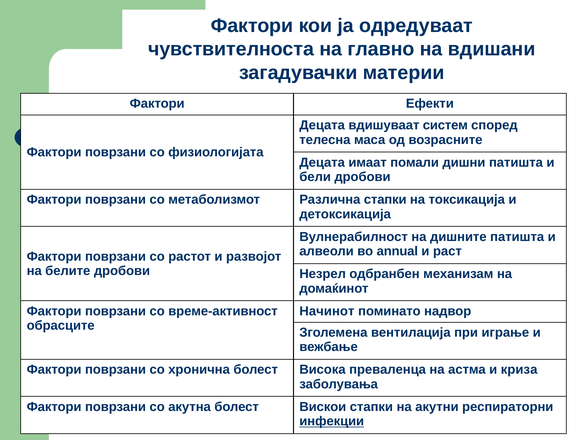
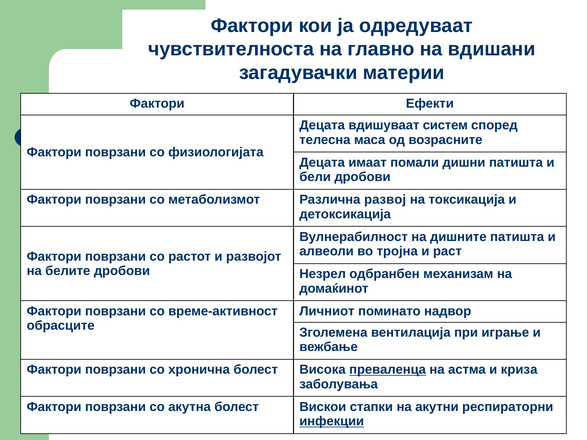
Различна стапки: стапки -> развој
annual: annual -> тројна
Начинот: Начинот -> Личниот
преваленца underline: none -> present
